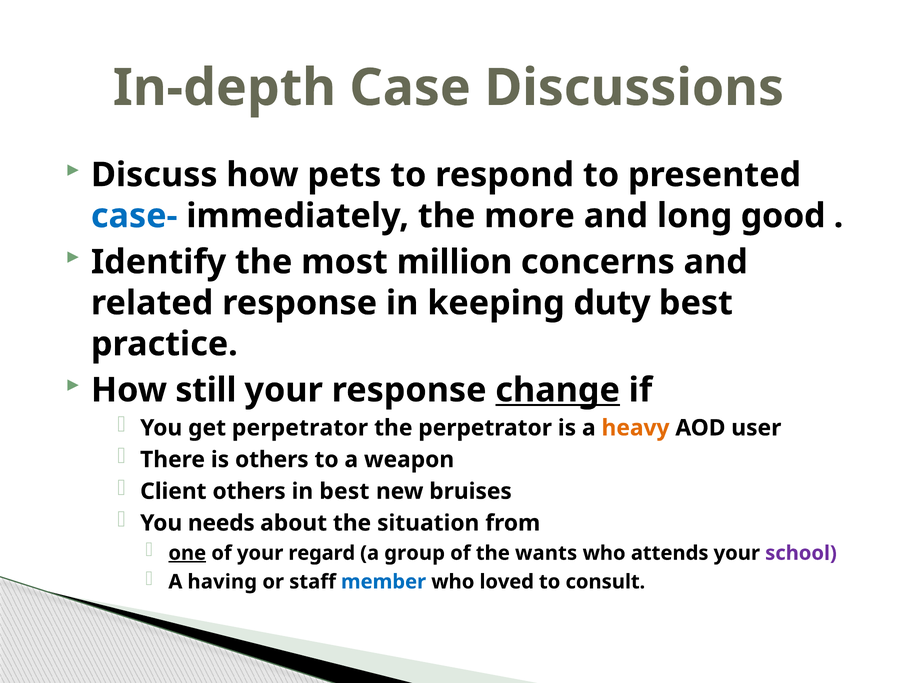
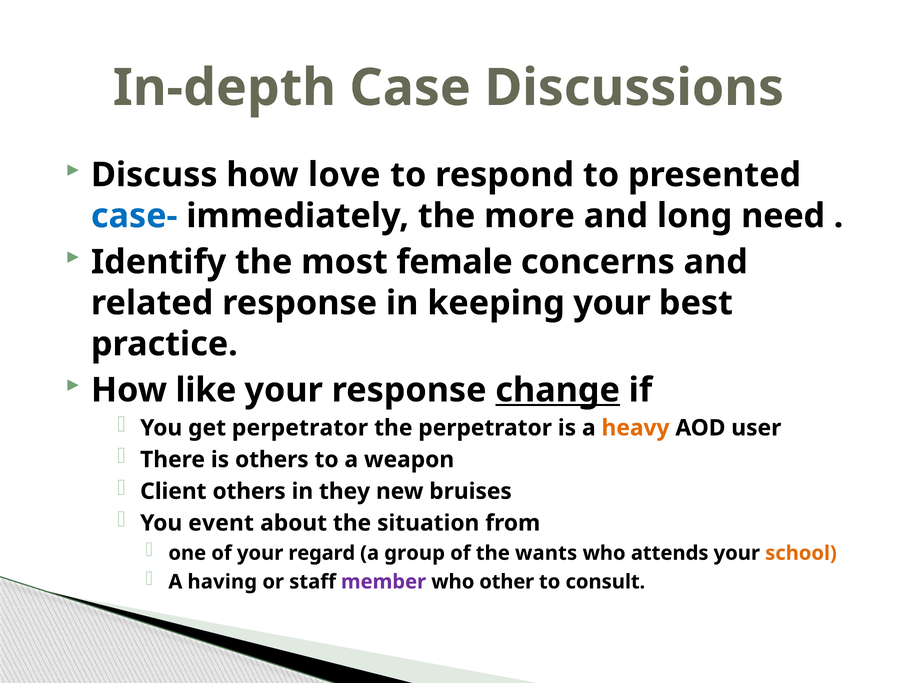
pets: pets -> love
good: good -> need
million: million -> female
keeping duty: duty -> your
still: still -> like
in best: best -> they
needs: needs -> event
one underline: present -> none
school colour: purple -> orange
member colour: blue -> purple
loved: loved -> other
